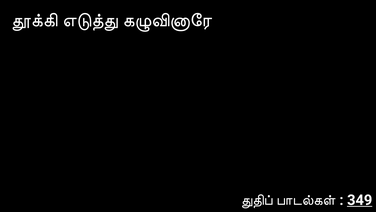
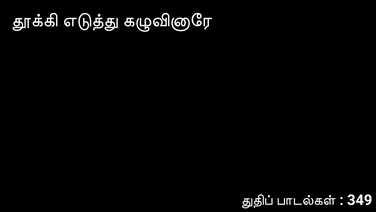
349 underline: present -> none
